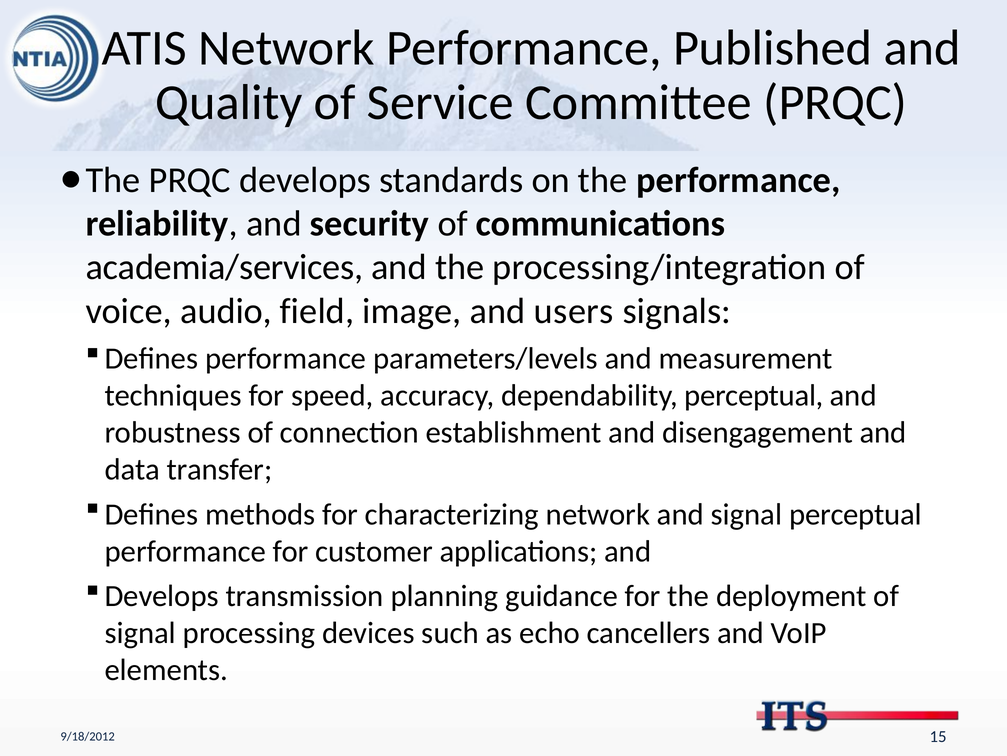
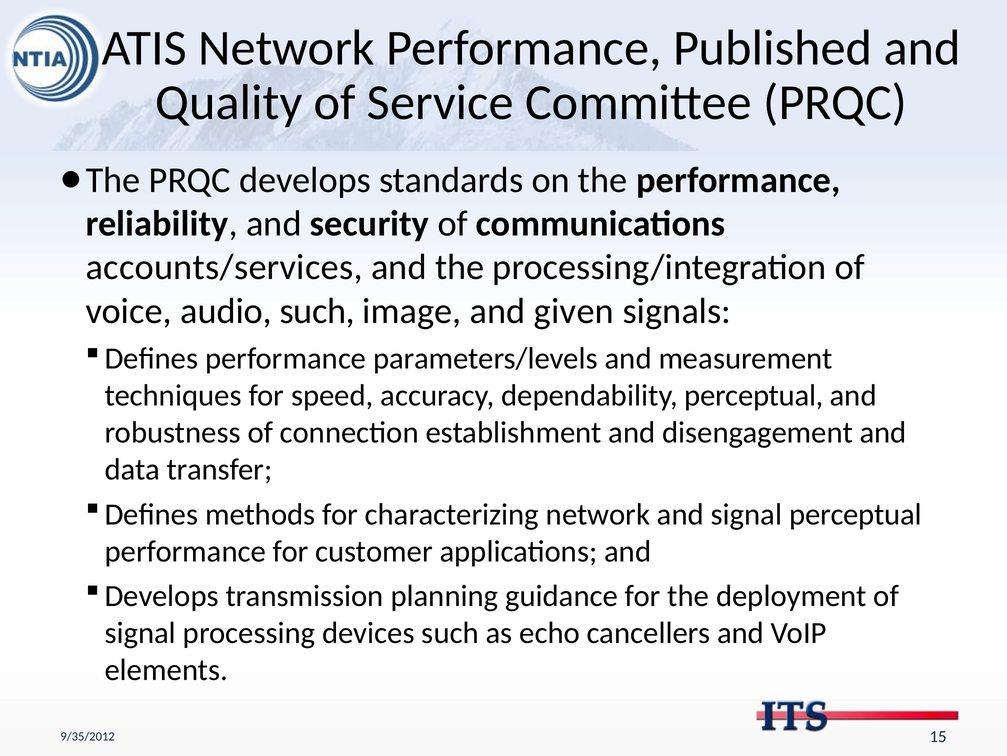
academia/services: academia/services -> accounts/services
audio field: field -> such
users: users -> given
9/18/2012: 9/18/2012 -> 9/35/2012
